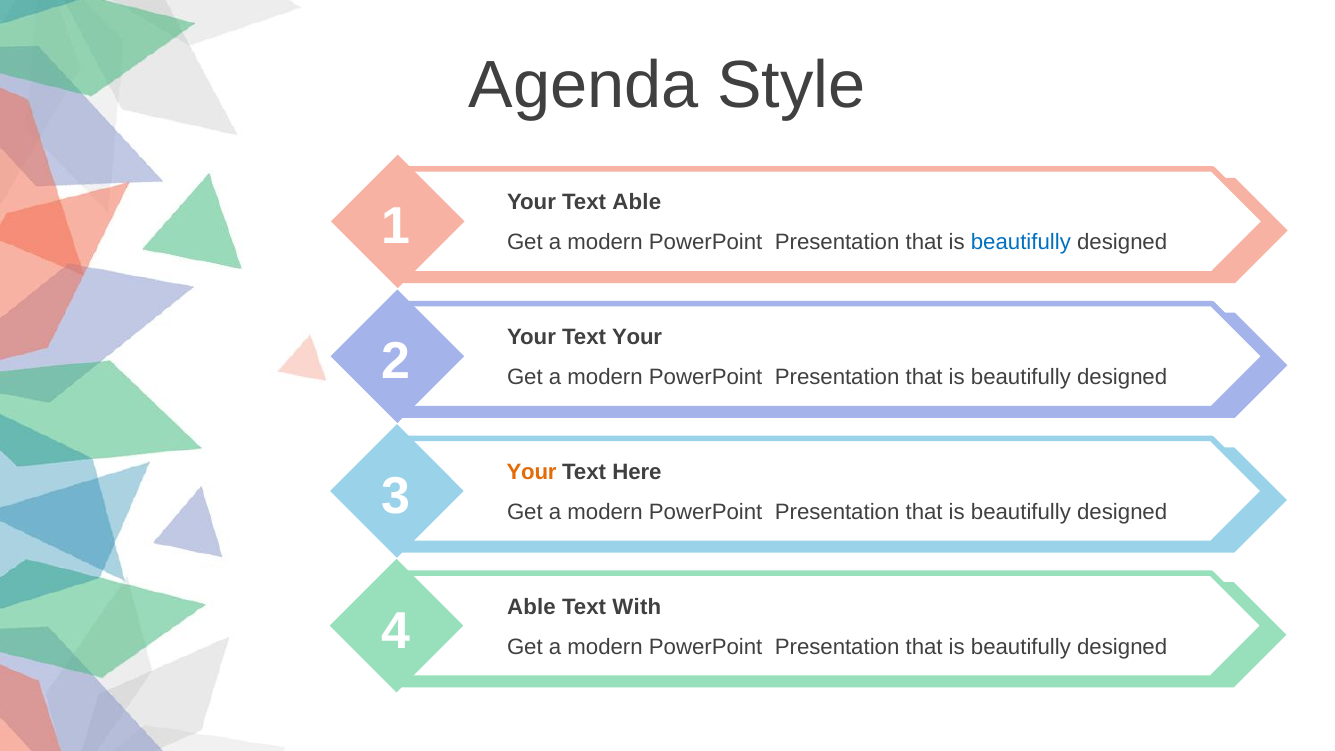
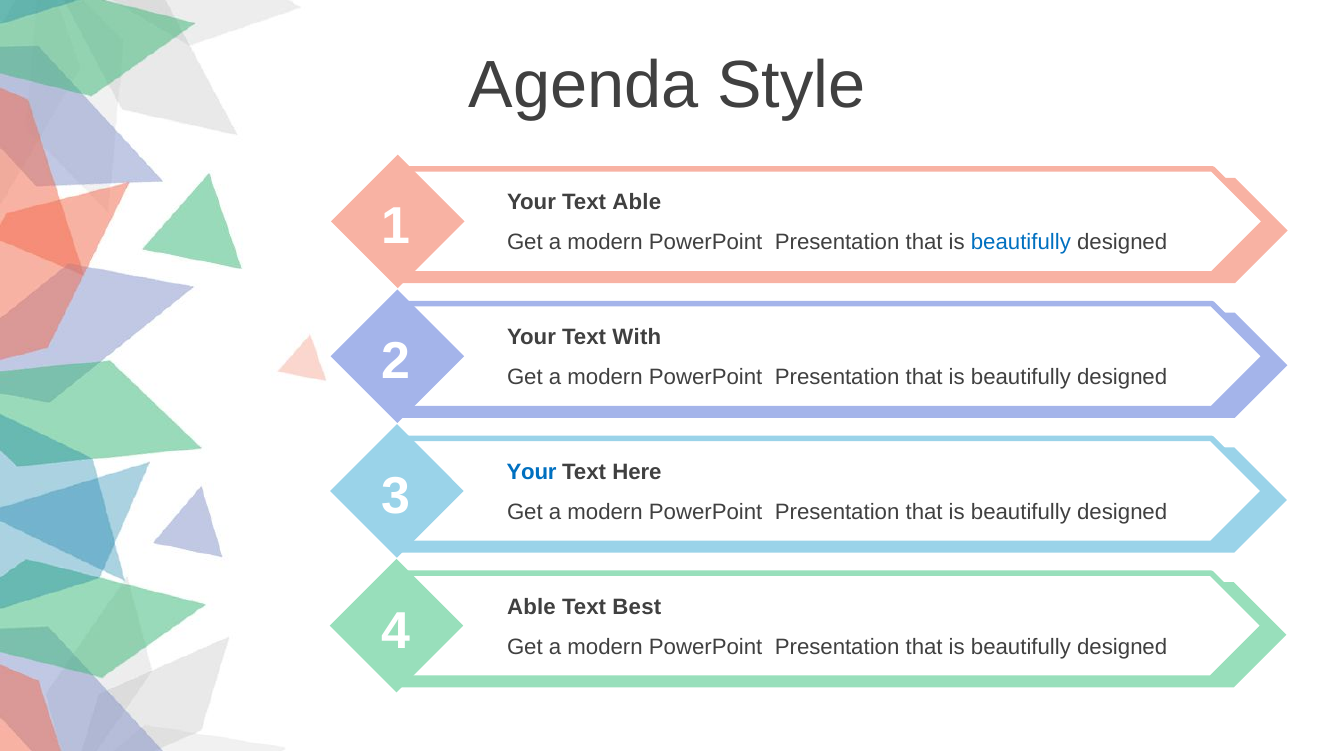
Text Your: Your -> With
Your at (532, 472) colour: orange -> blue
With: With -> Best
